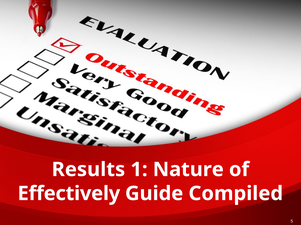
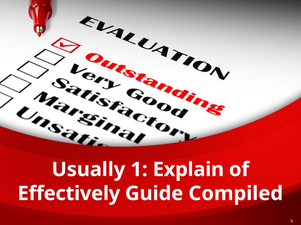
Results: Results -> Usually
Nature: Nature -> Explain
